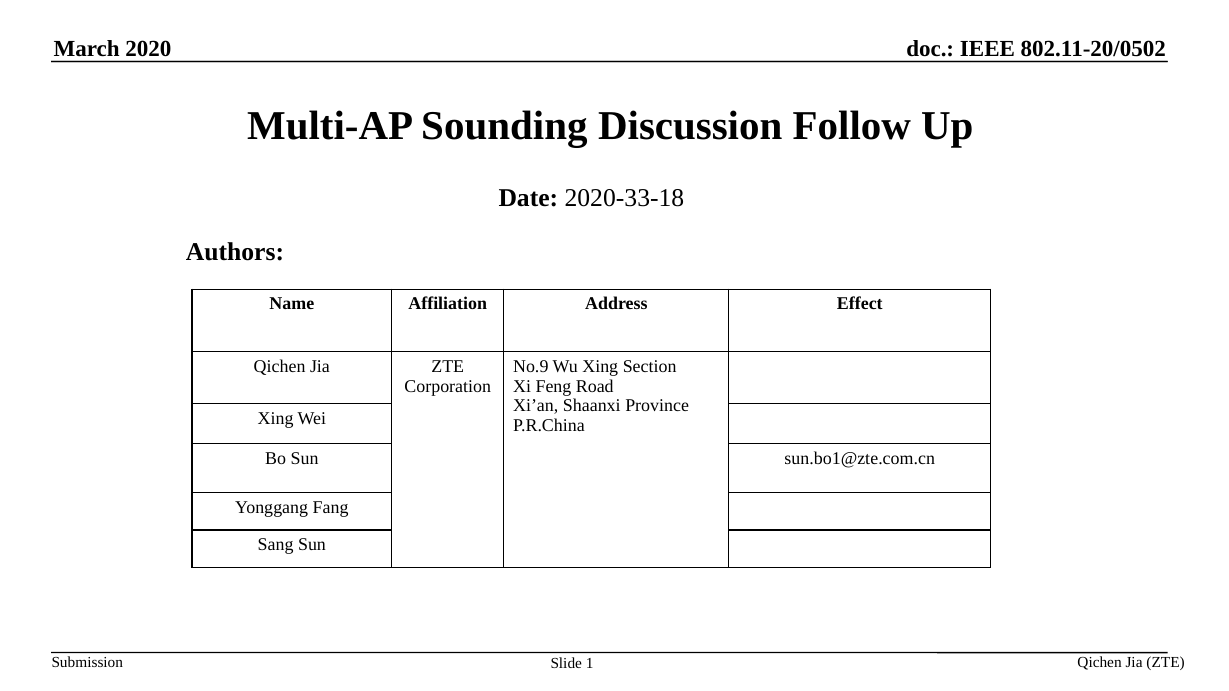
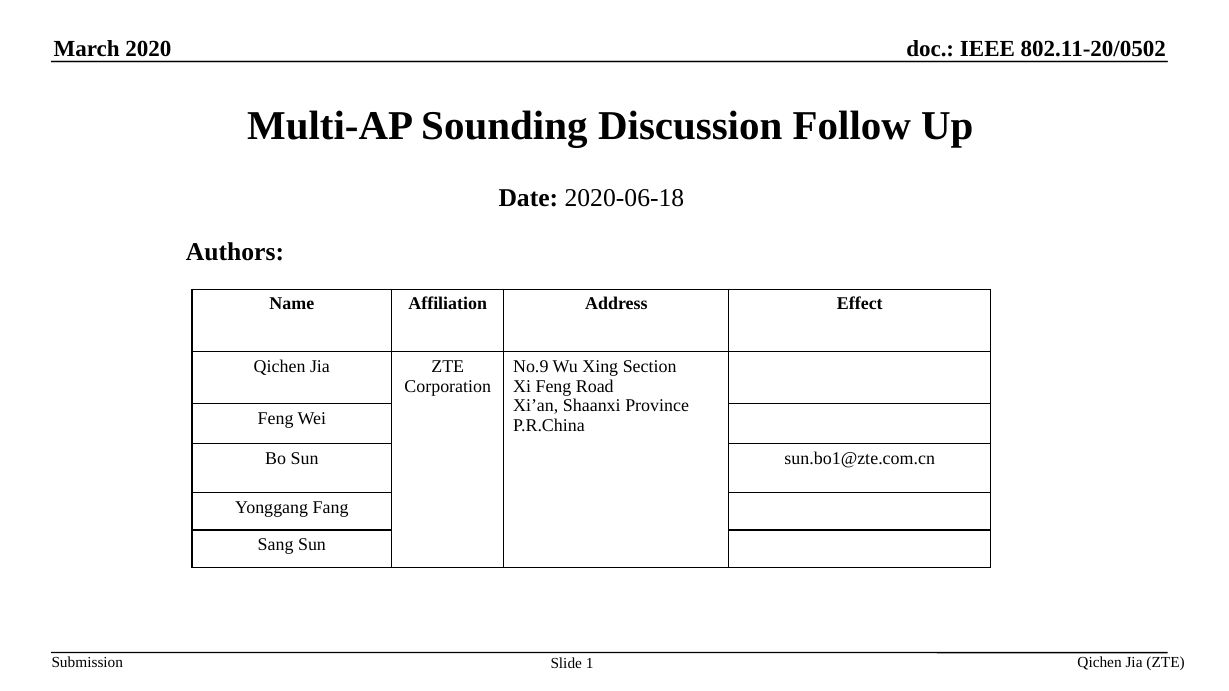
2020-33-18: 2020-33-18 -> 2020-06-18
Xing at (276, 419): Xing -> Feng
